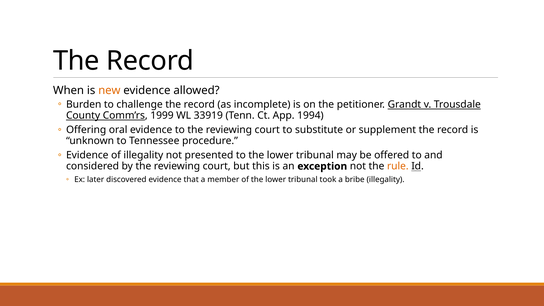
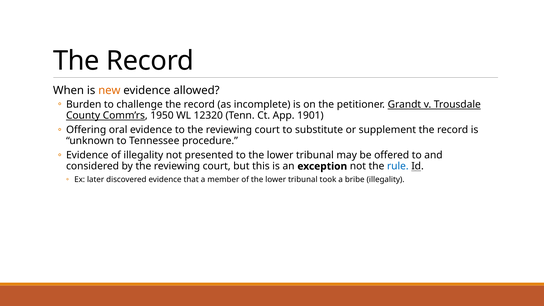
1999: 1999 -> 1950
33919: 33919 -> 12320
1994: 1994 -> 1901
rule colour: orange -> blue
